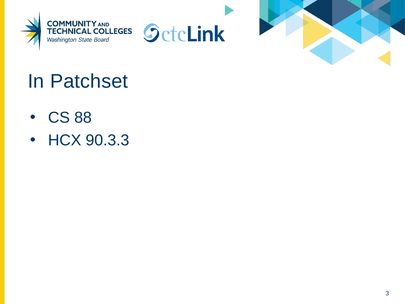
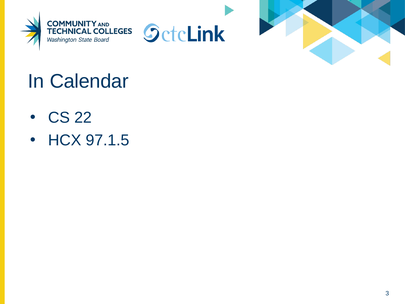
Patchset: Patchset -> Calendar
88: 88 -> 22
90.3.3: 90.3.3 -> 97.1.5
